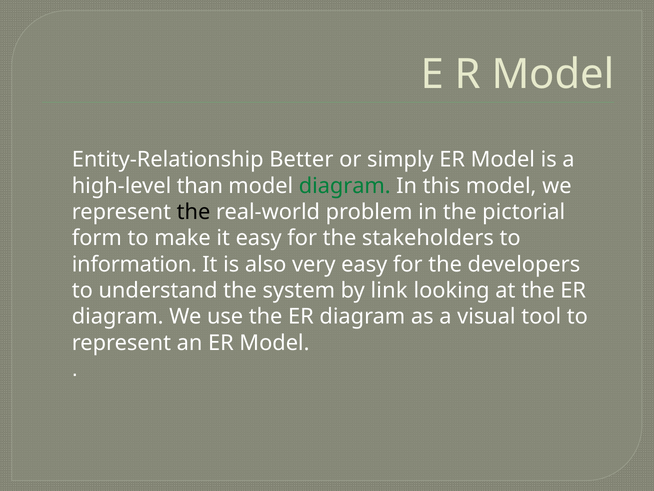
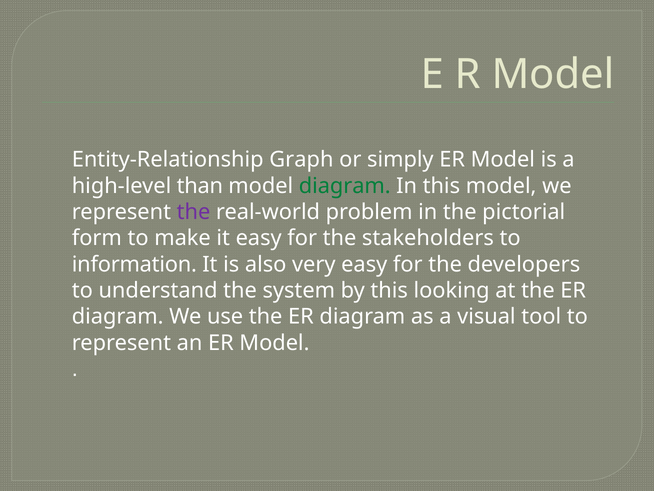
Better: Better -> Graph
the at (193, 212) colour: black -> purple
by link: link -> this
